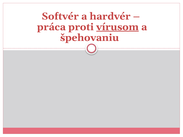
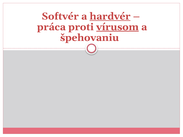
hardvér underline: none -> present
